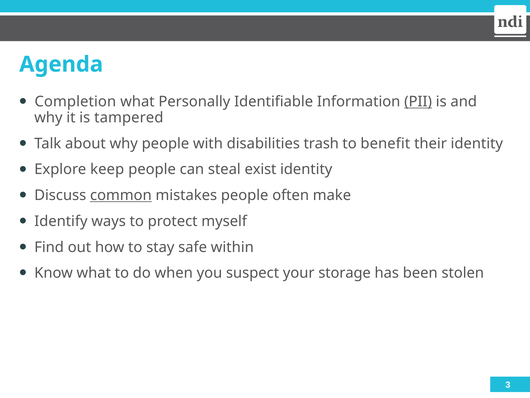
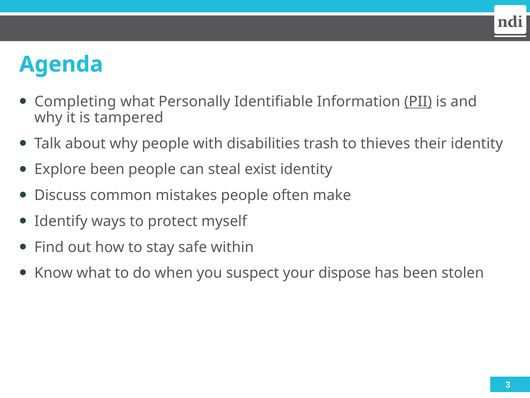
Completion: Completion -> Completing
benefit: benefit -> thieves
Explore keep: keep -> been
common underline: present -> none
storage: storage -> dispose
